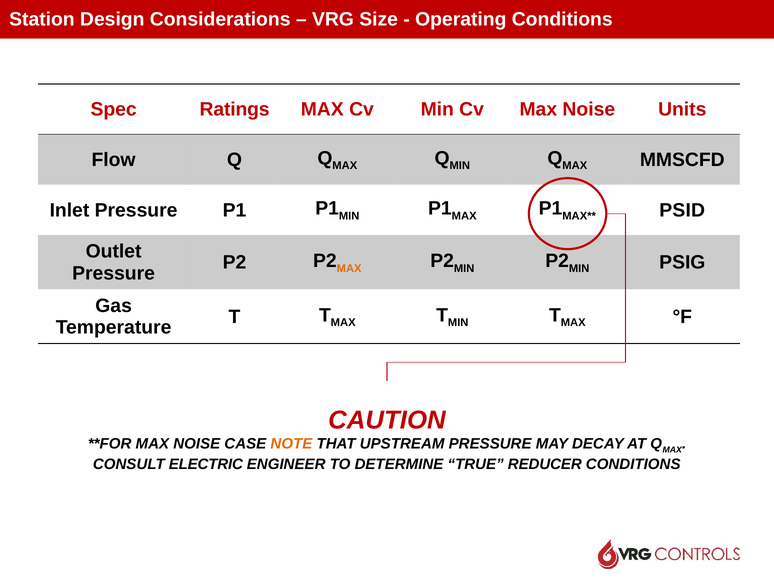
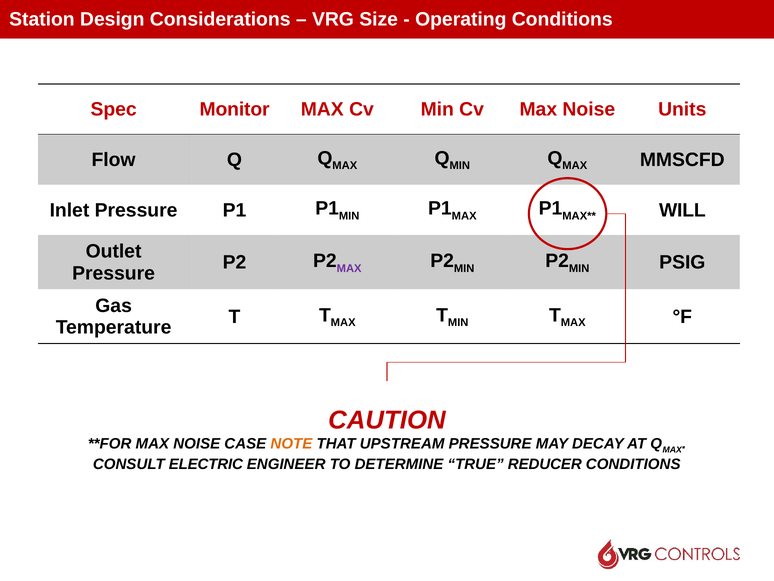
Ratings: Ratings -> Monitor
PSID: PSID -> WILL
MAX at (349, 268) colour: orange -> purple
